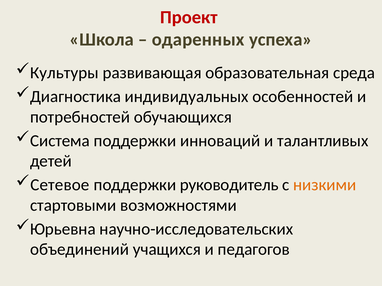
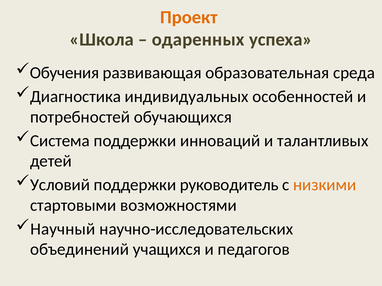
Проект colour: red -> orange
Культуры: Культуры -> Обучения
Сетевое: Сетевое -> Условий
Юрьевна: Юрьевна -> Научный
